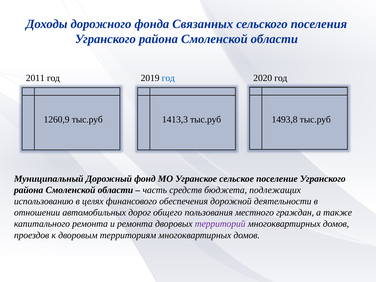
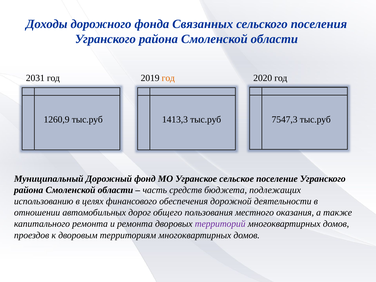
2011: 2011 -> 2031
год at (168, 78) colour: blue -> orange
1493,8: 1493,8 -> 7547,3
граждан: граждан -> оказания
